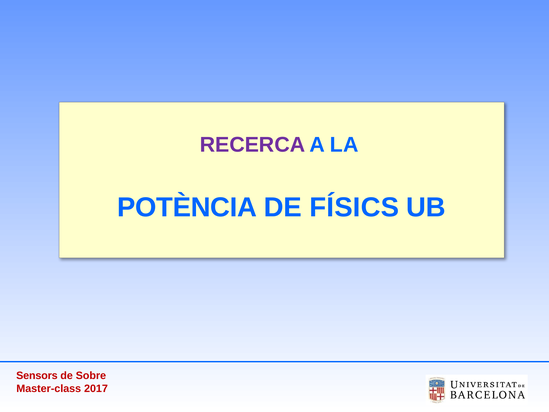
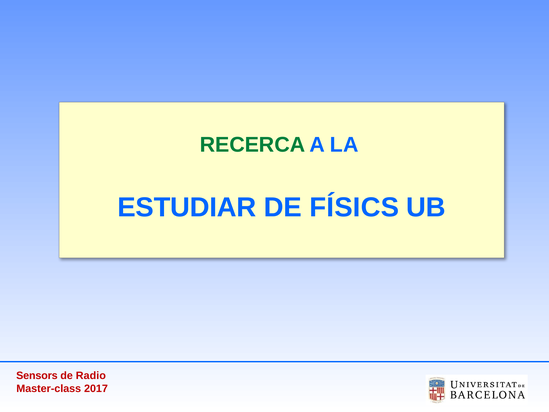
RECERCA colour: purple -> green
POTÈNCIA: POTÈNCIA -> ESTUDIAR
Sobre: Sobre -> Radio
